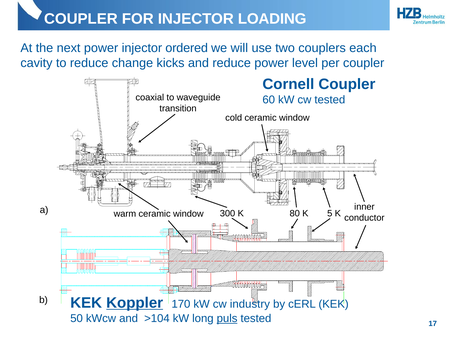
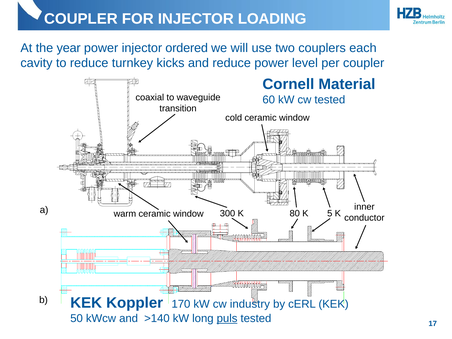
next: next -> year
change: change -> turnkey
Cornell Coupler: Coupler -> Material
Koppler underline: present -> none
>104: >104 -> >140
